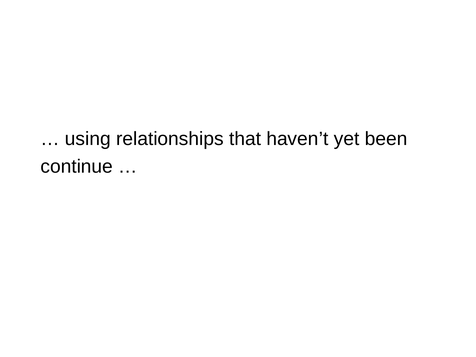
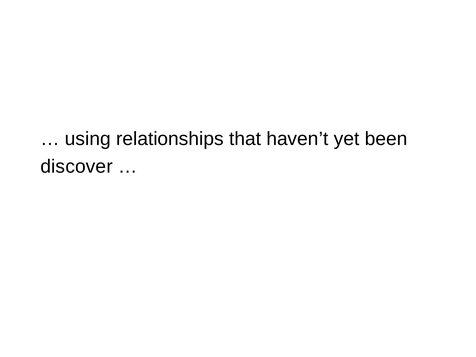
continue: continue -> discover
